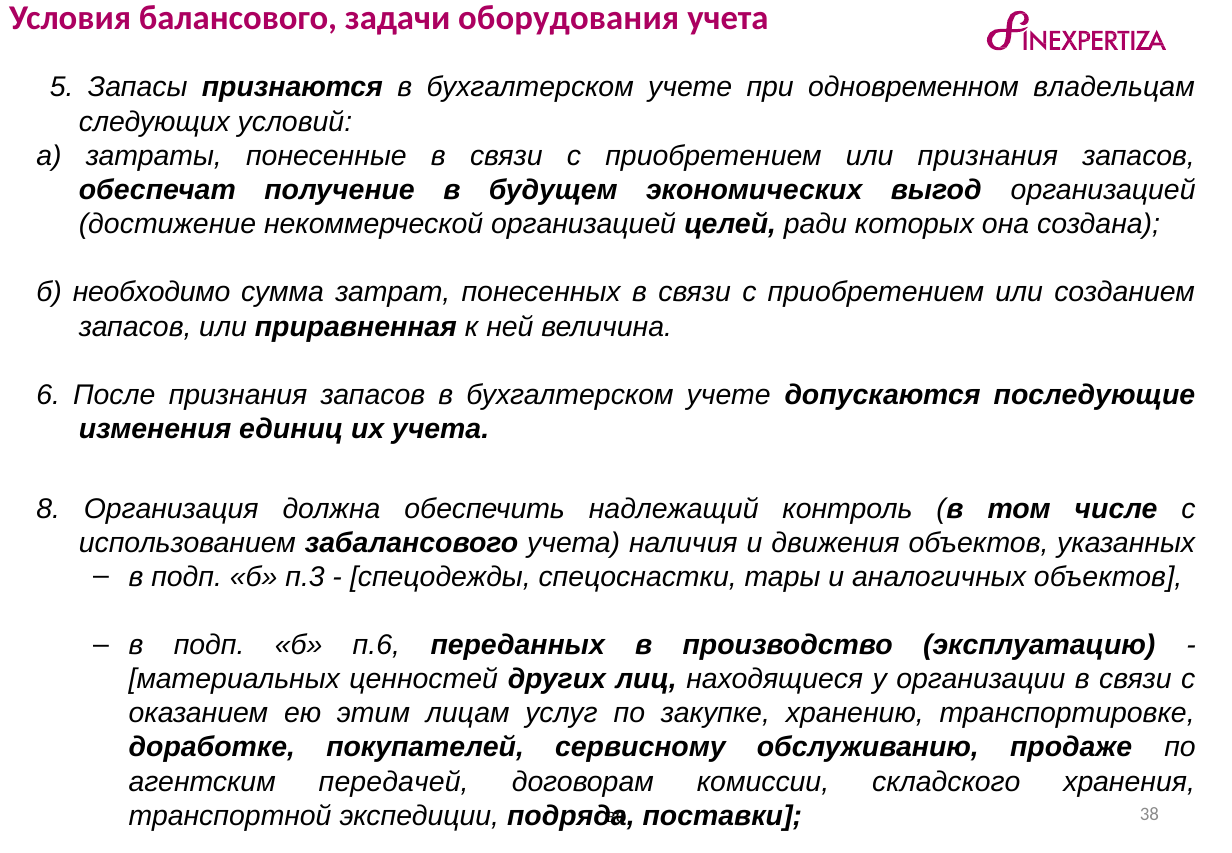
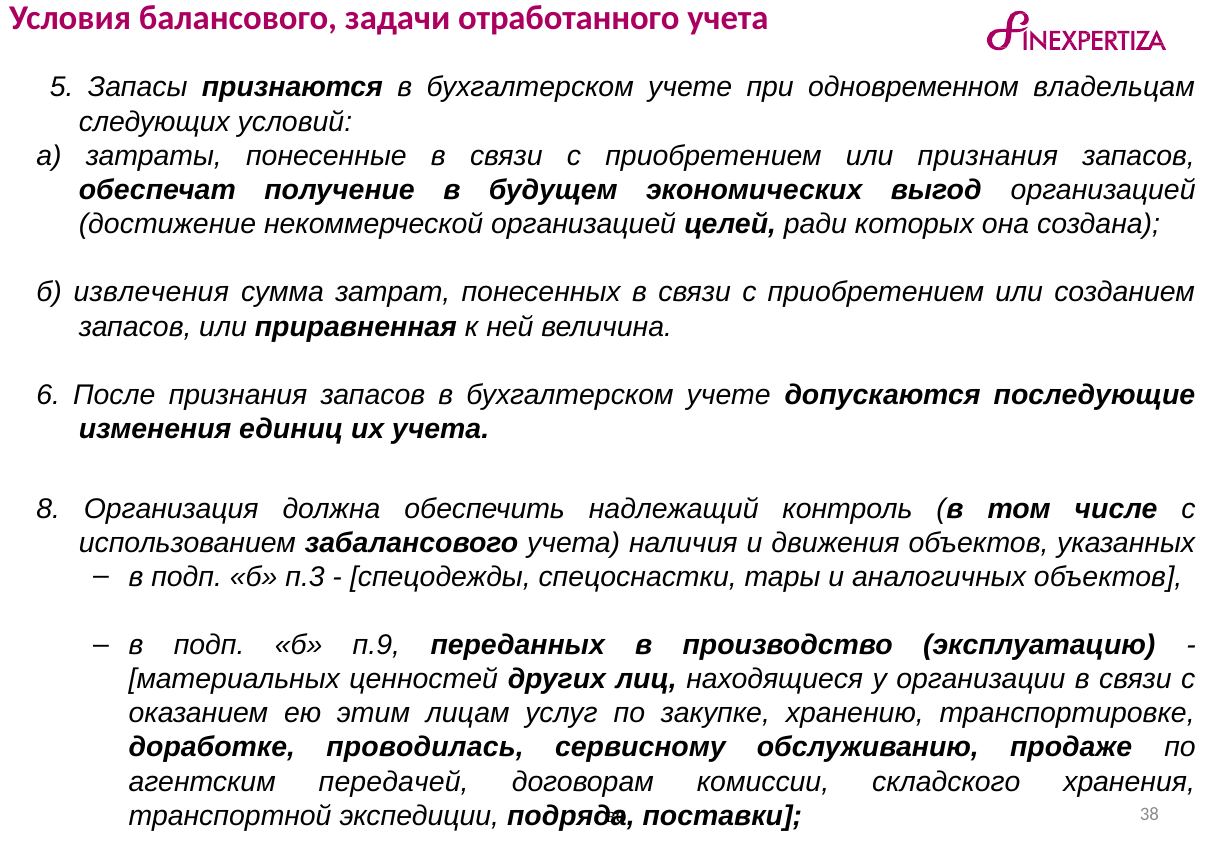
оборудования: оборудования -> отработанного
необходимо: необходимо -> извлечения
п.6: п.6 -> п.9
покупателей: покупателей -> проводилась
